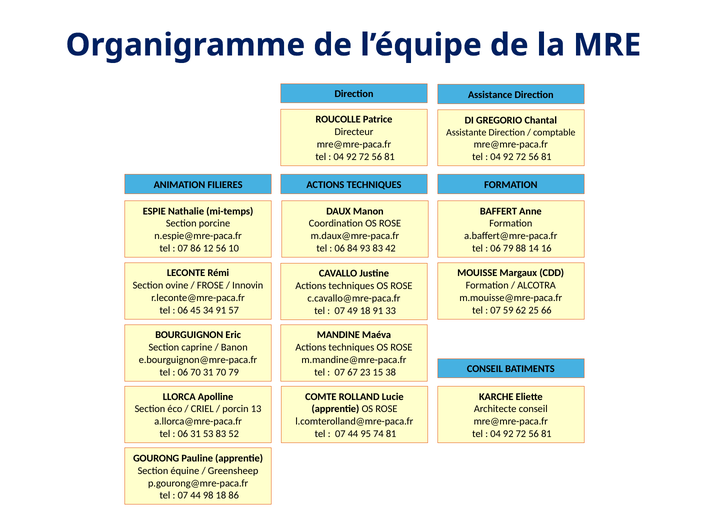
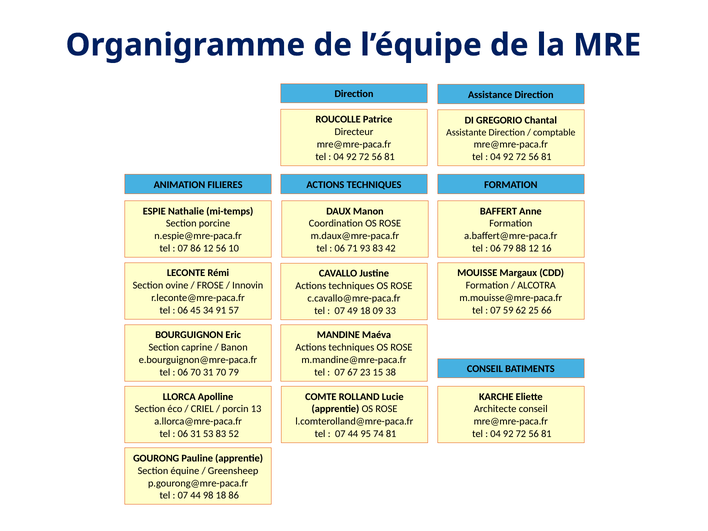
84: 84 -> 71
88 14: 14 -> 12
18 91: 91 -> 09
